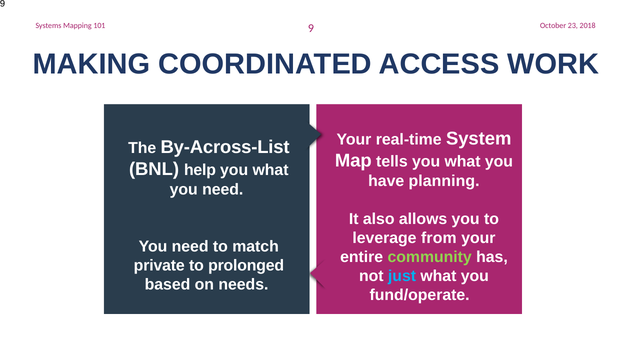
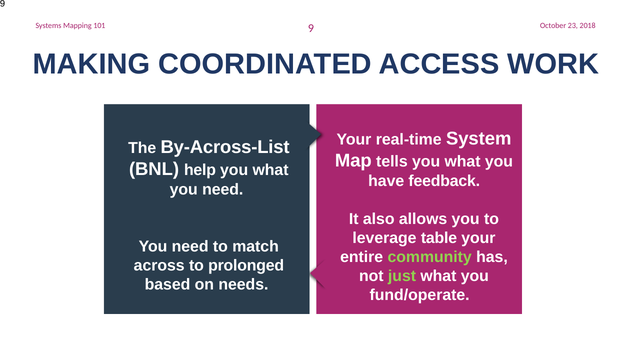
planning: planning -> feedback
from: from -> table
private: private -> across
just colour: light blue -> light green
